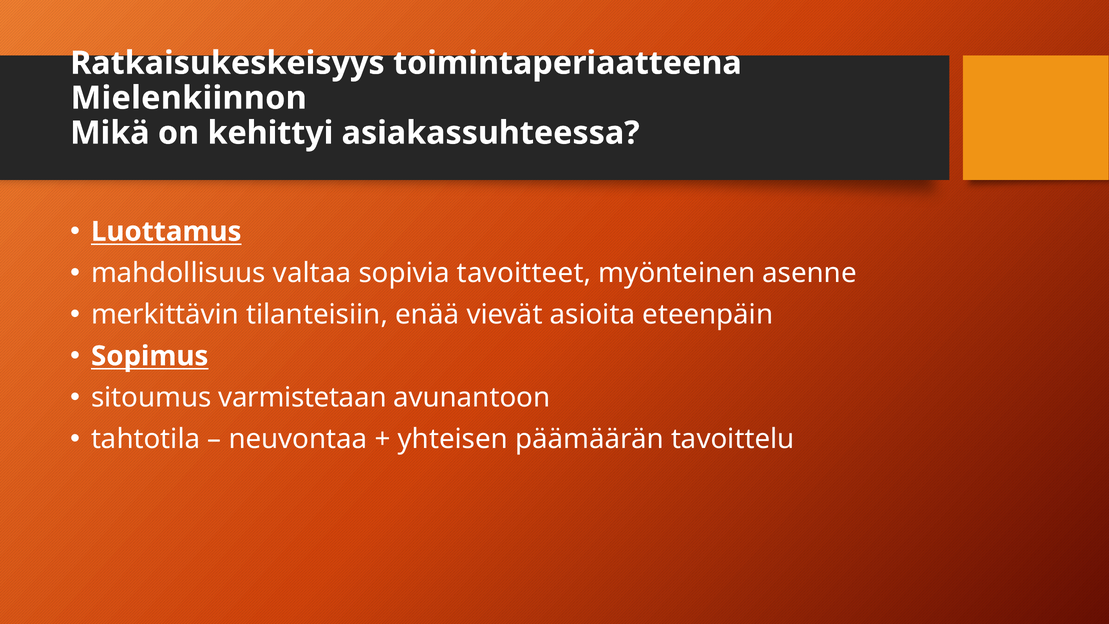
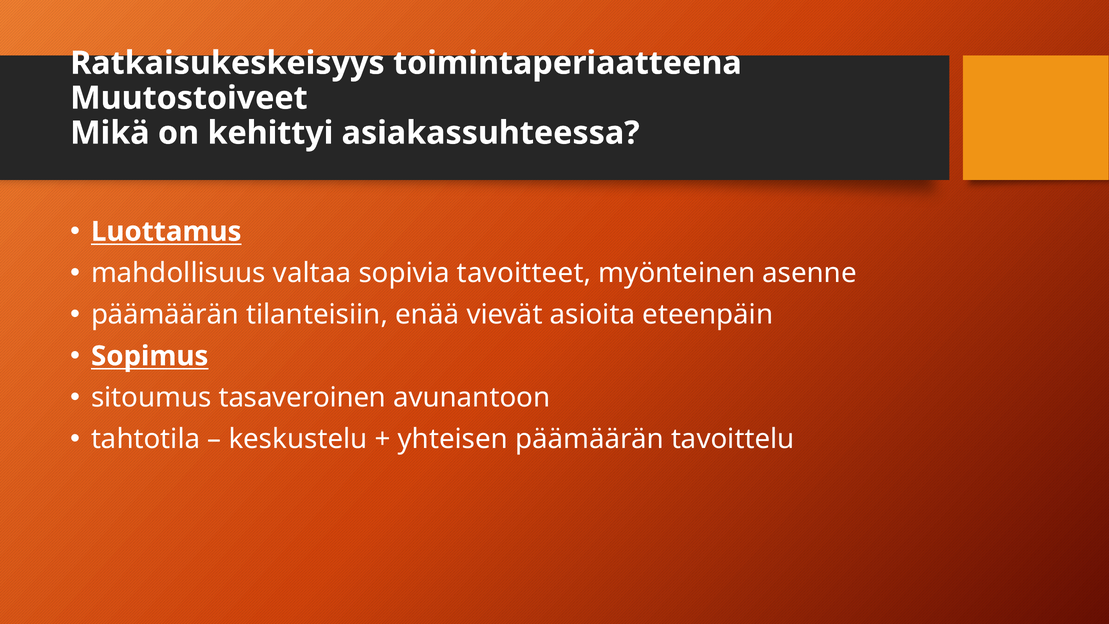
Mielenkiinnon: Mielenkiinnon -> Muutostoiveet
merkittävin at (165, 315): merkittävin -> päämäärän
varmistetaan: varmistetaan -> tasaveroinen
neuvontaa: neuvontaa -> keskustelu
